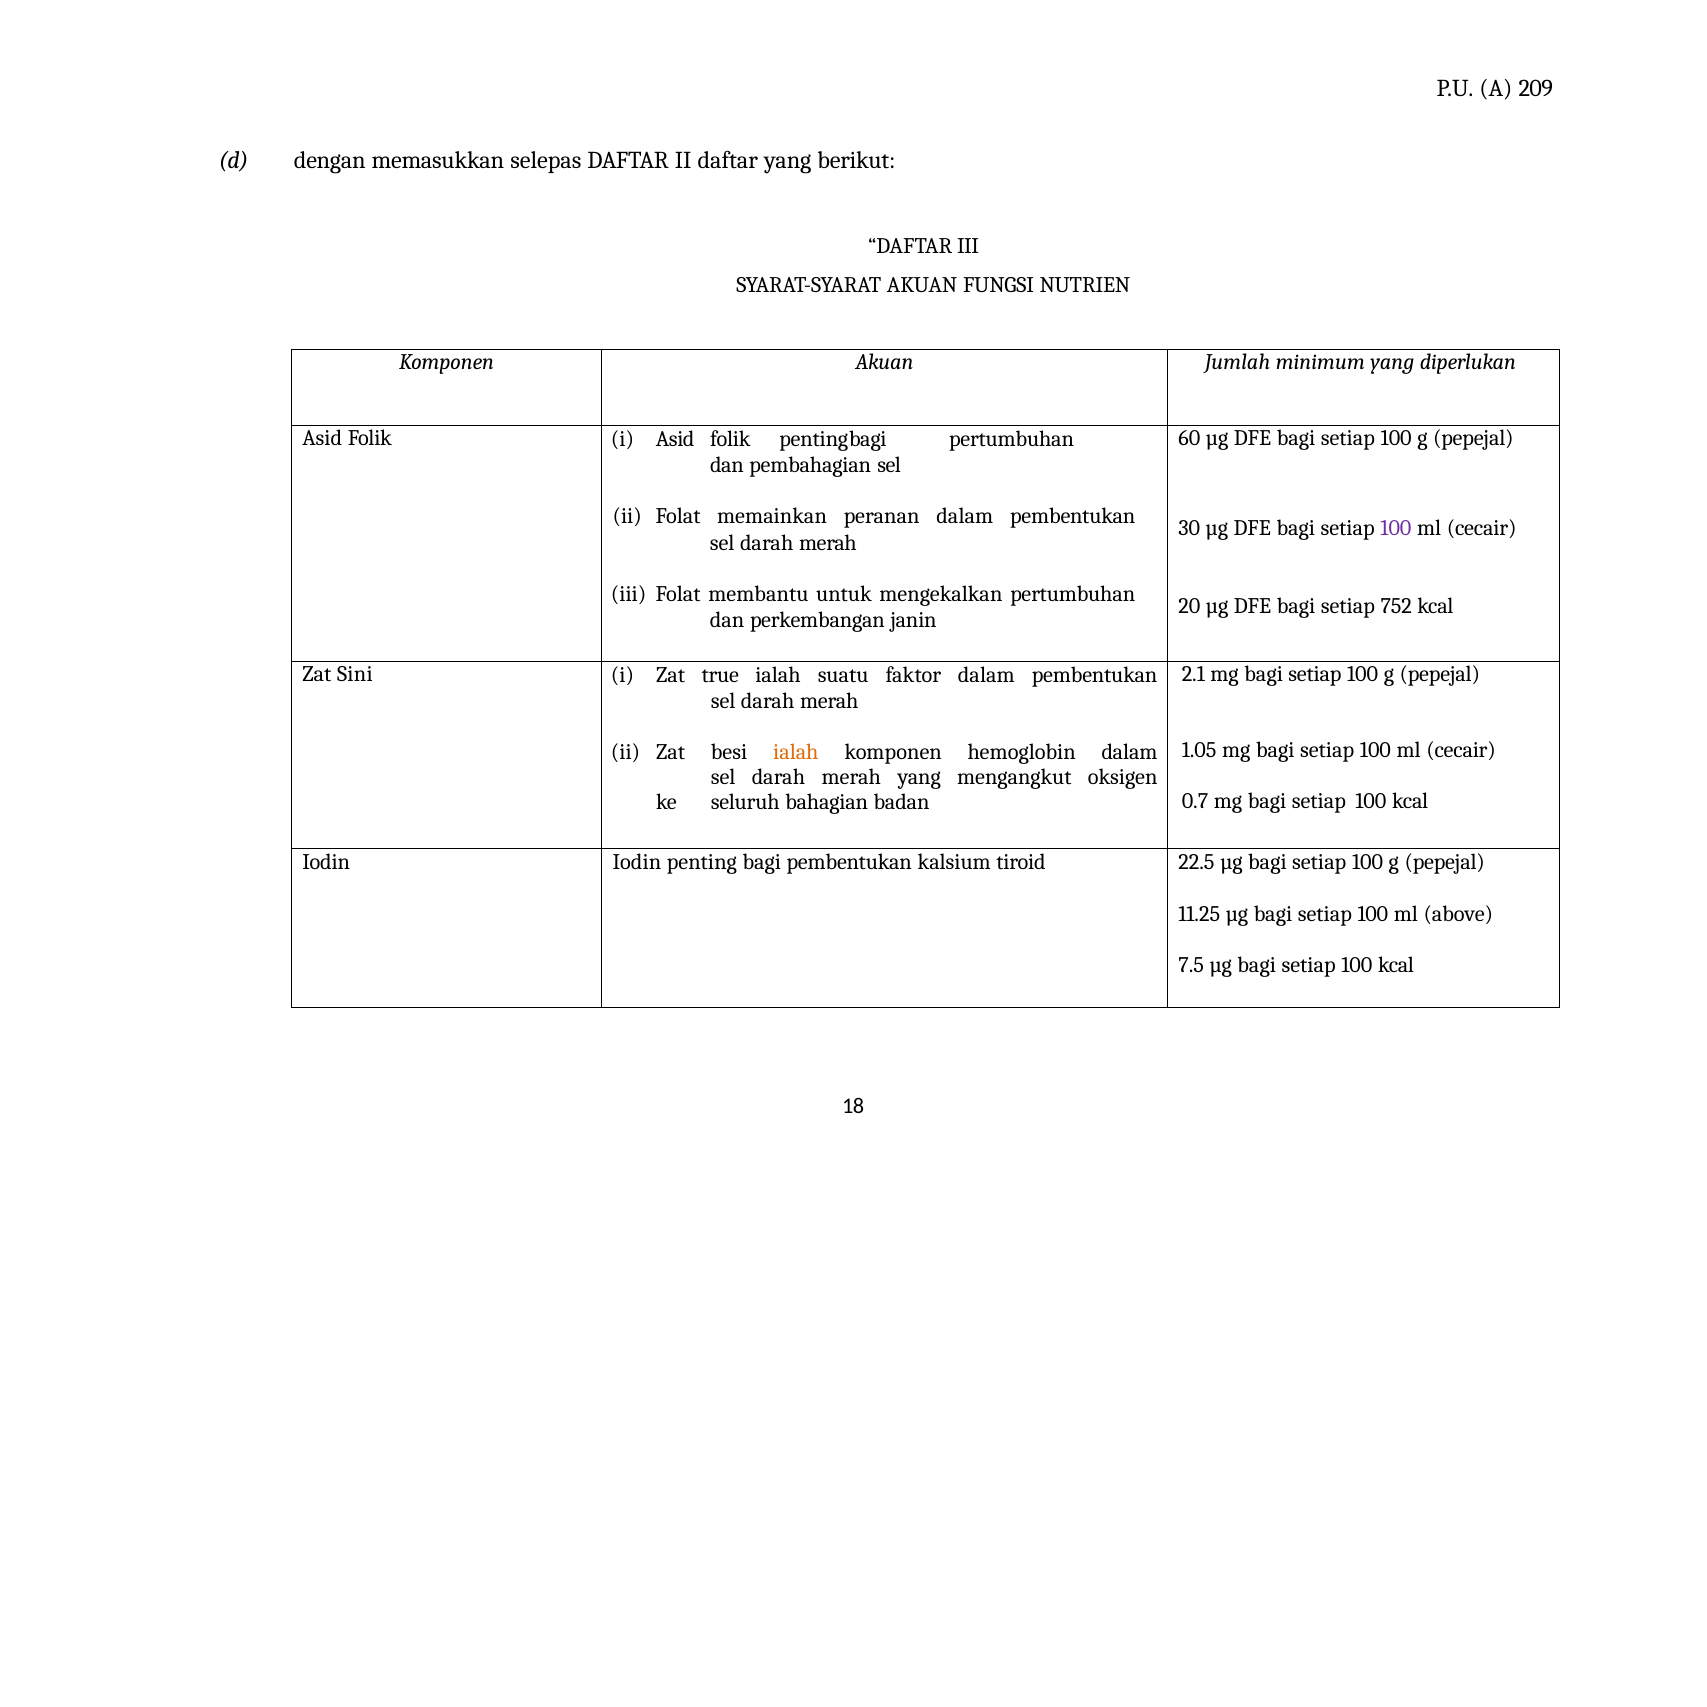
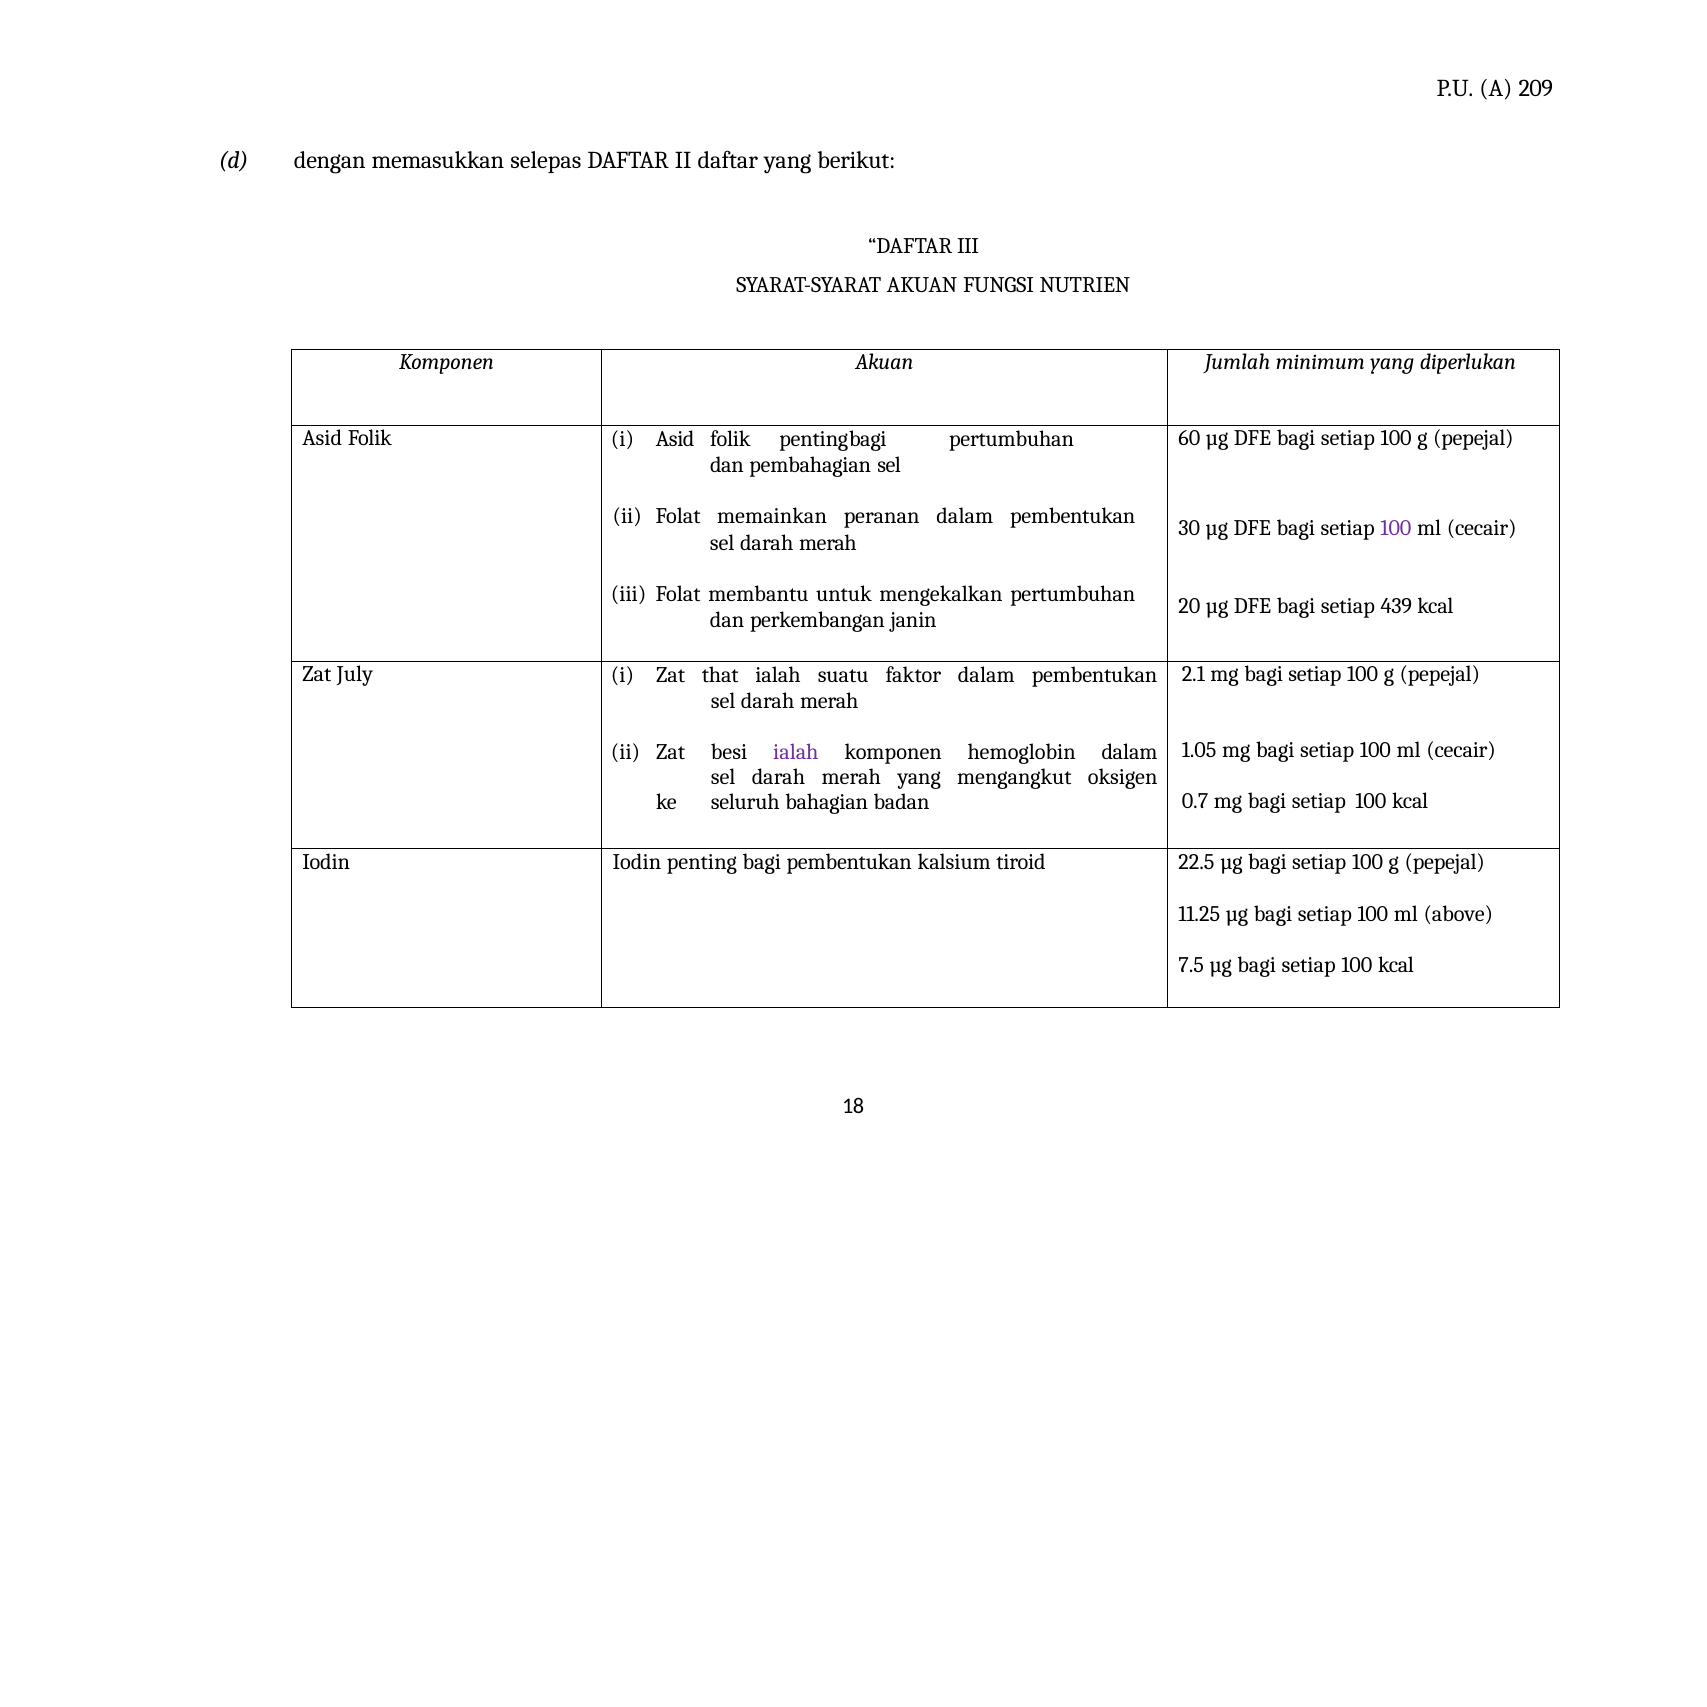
752: 752 -> 439
Sini: Sini -> July
true: true -> that
ialah at (796, 752) colour: orange -> purple
